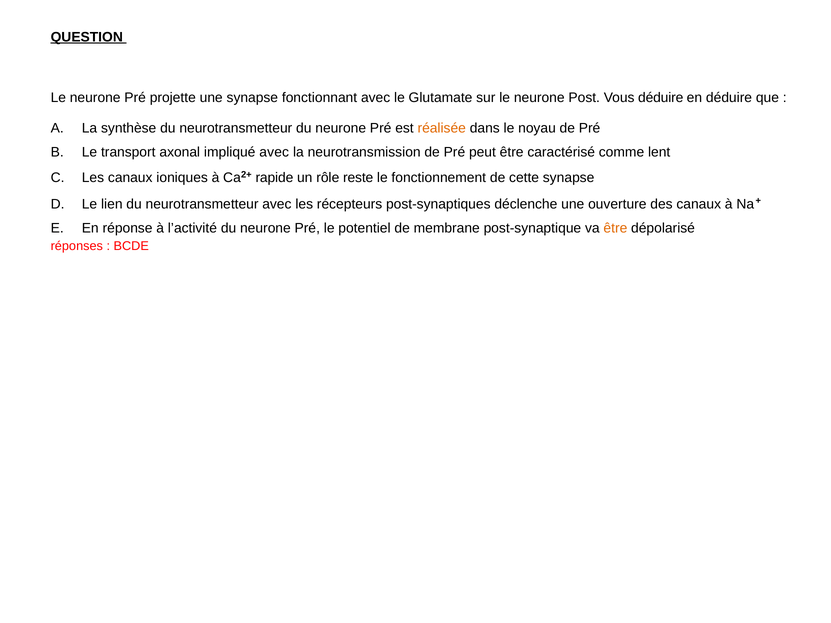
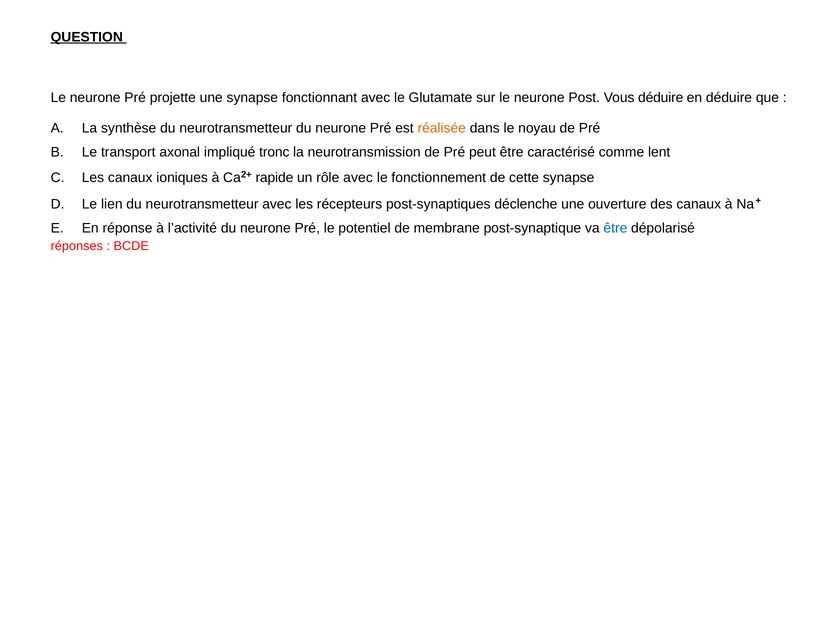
impliqué avec: avec -> tronc
rôle reste: reste -> avec
être at (615, 228) colour: orange -> blue
